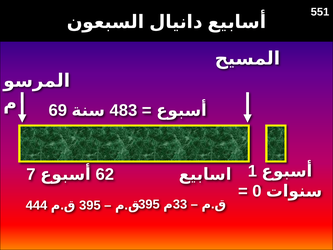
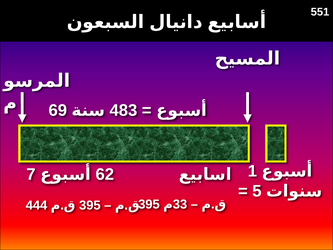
0: 0 -> 5
